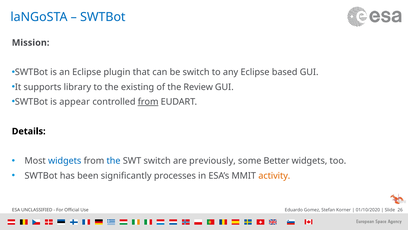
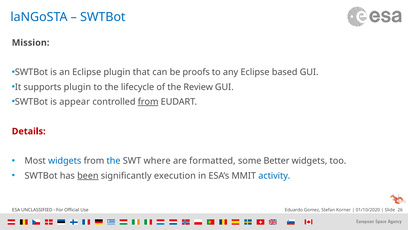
be switch: switch -> proofs
supports library: library -> plugin
existing: existing -> lifecycle
Details colour: black -> red
SWT switch: switch -> where
previously: previously -> formatted
been underline: none -> present
processes: processes -> execution
activity colour: orange -> blue
